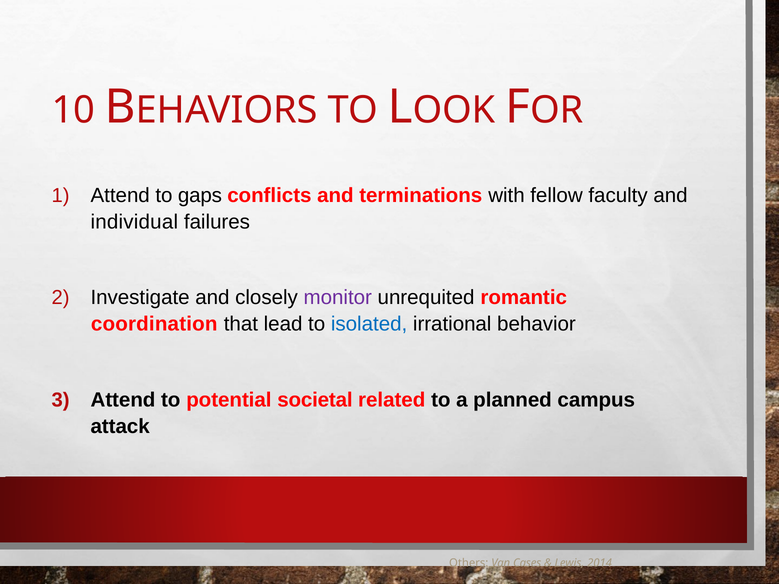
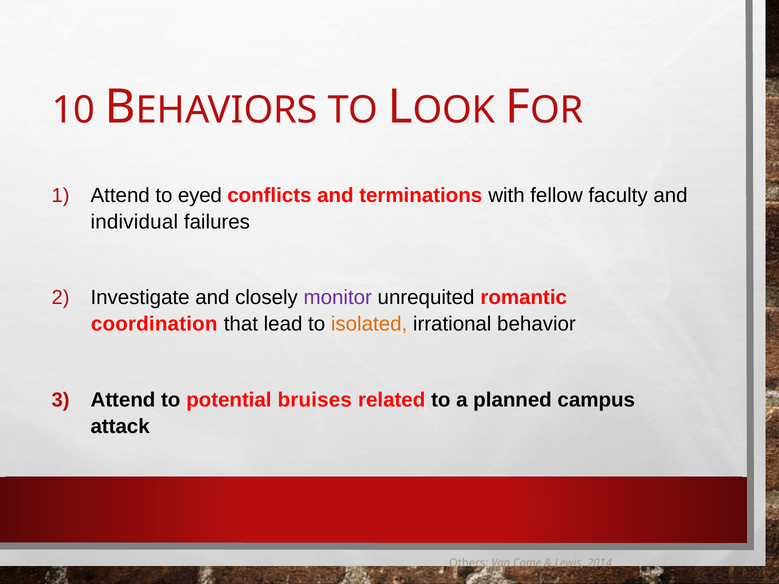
gaps: gaps -> eyed
isolated colour: blue -> orange
societal: societal -> bruises
Cases: Cases -> Come
